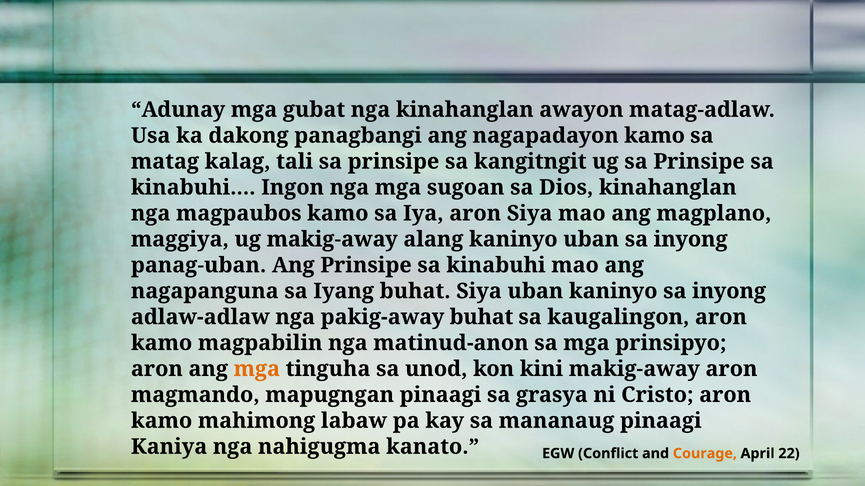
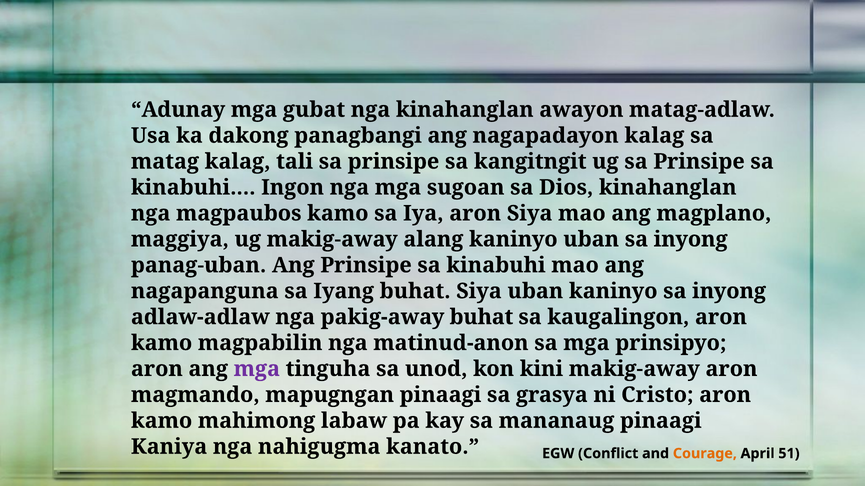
nagapadayon kamo: kamo -> kalag
mga at (257, 369) colour: orange -> purple
22: 22 -> 51
